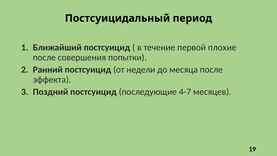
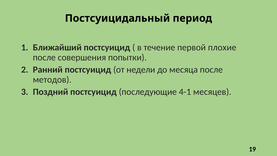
эффекта: эффекта -> методов
4-7: 4-7 -> 4-1
